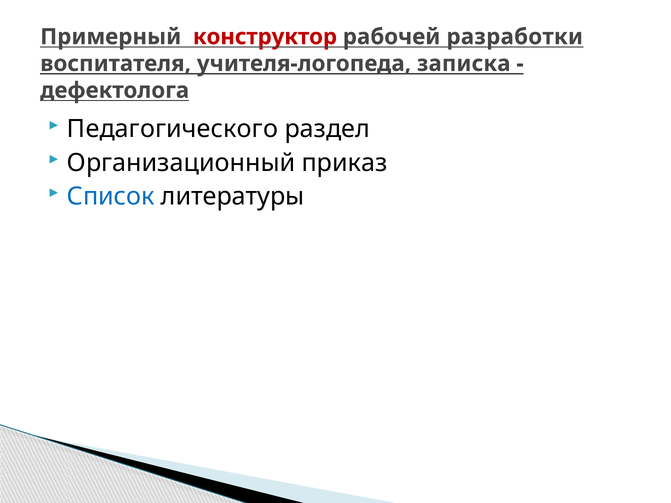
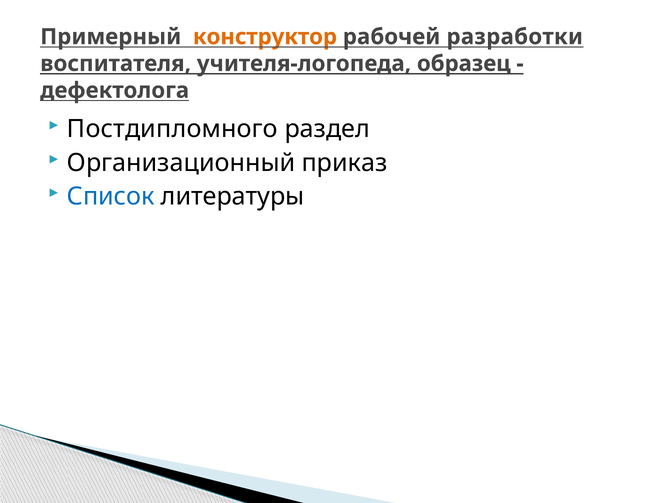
конструктор colour: red -> orange
записка: записка -> образец
Педагогического: Педагогического -> Постдипломного
